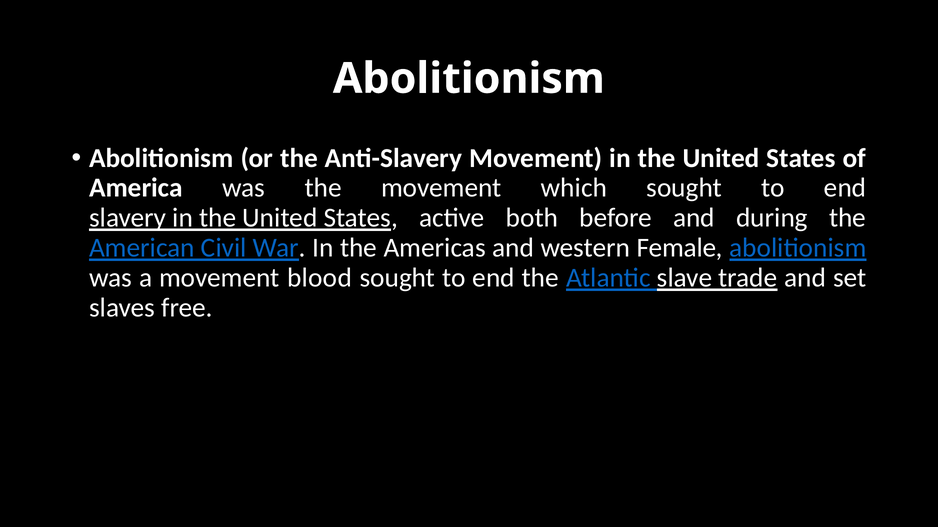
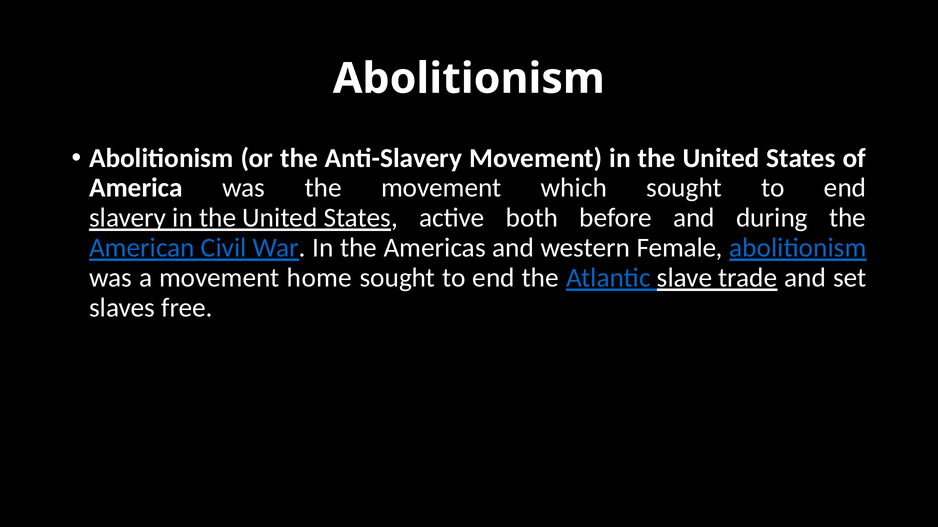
blood: blood -> home
